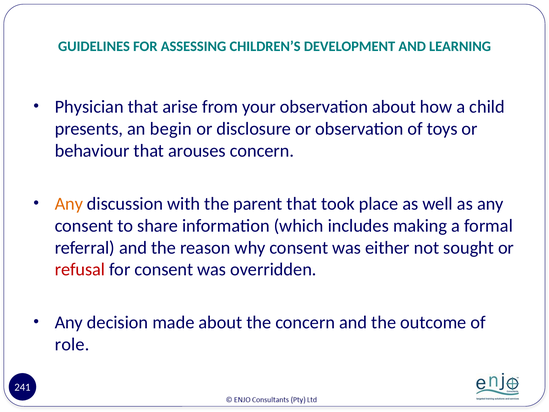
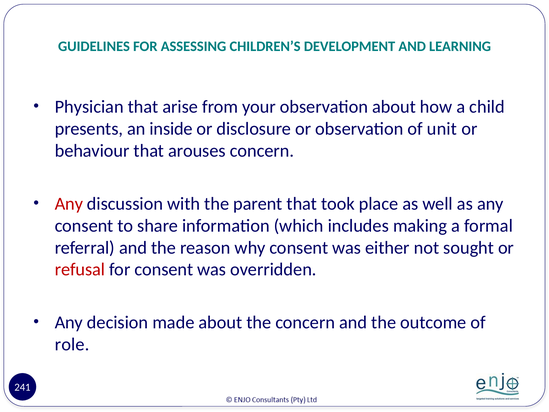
begin: begin -> inside
toys: toys -> unit
Any at (69, 204) colour: orange -> red
